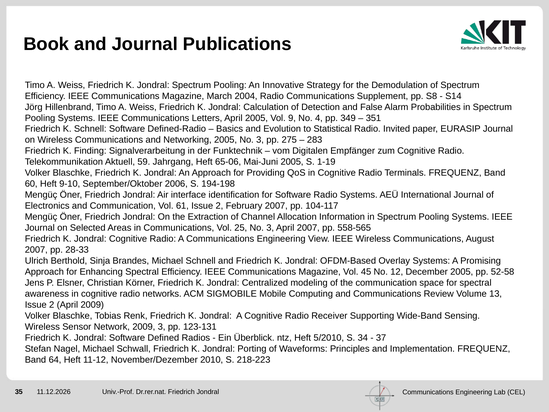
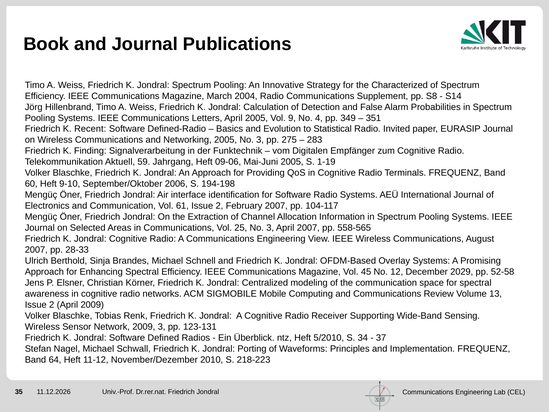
Demodulation: Demodulation -> Characterized
K Schnell: Schnell -> Recent
65-06: 65-06 -> 09-06
December 2005: 2005 -> 2029
